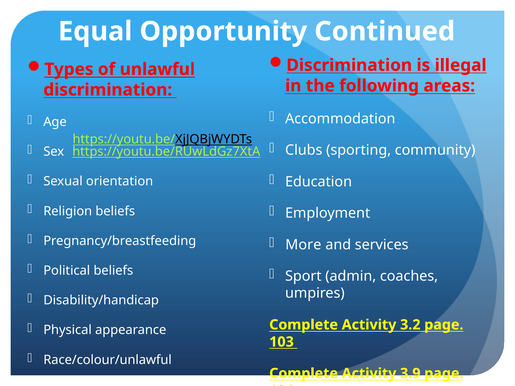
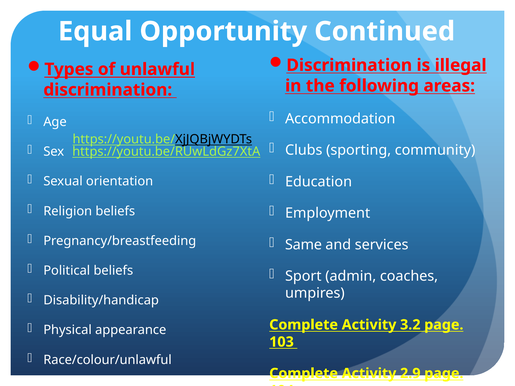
More: More -> Same
3.9: 3.9 -> 2.9
